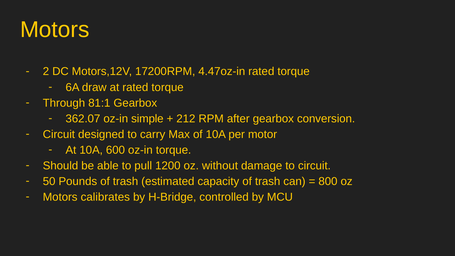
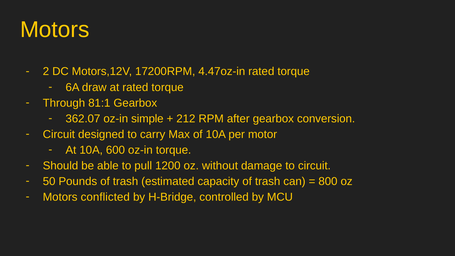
calibrates: calibrates -> conflicted
